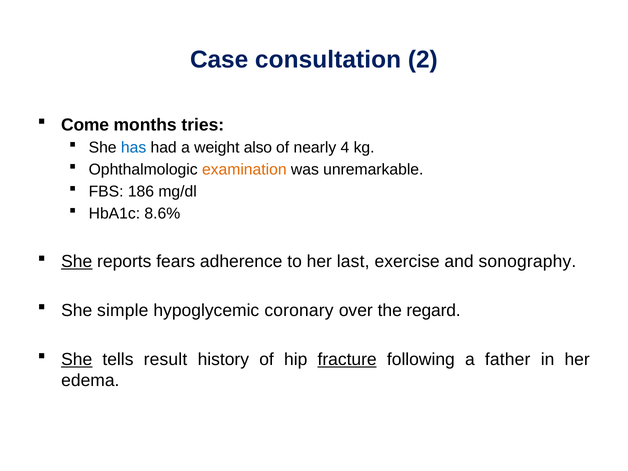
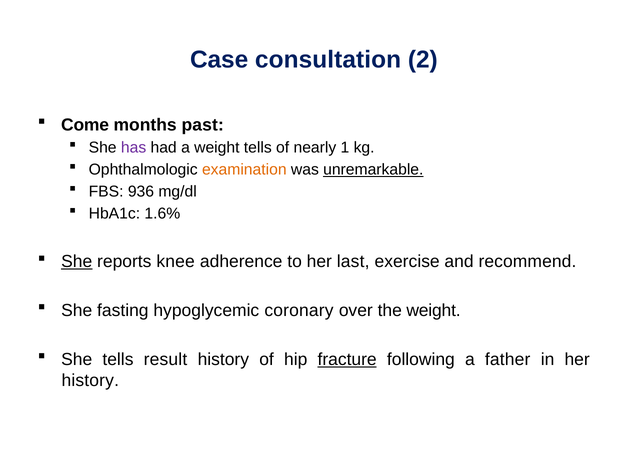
tries: tries -> past
has colour: blue -> purple
weight also: also -> tells
4: 4 -> 1
unremarkable underline: none -> present
186: 186 -> 936
8.6%: 8.6% -> 1.6%
fears: fears -> knee
sonography: sonography -> recommend
simple: simple -> fasting
the regard: regard -> weight
She at (77, 359) underline: present -> none
edema at (90, 380): edema -> history
